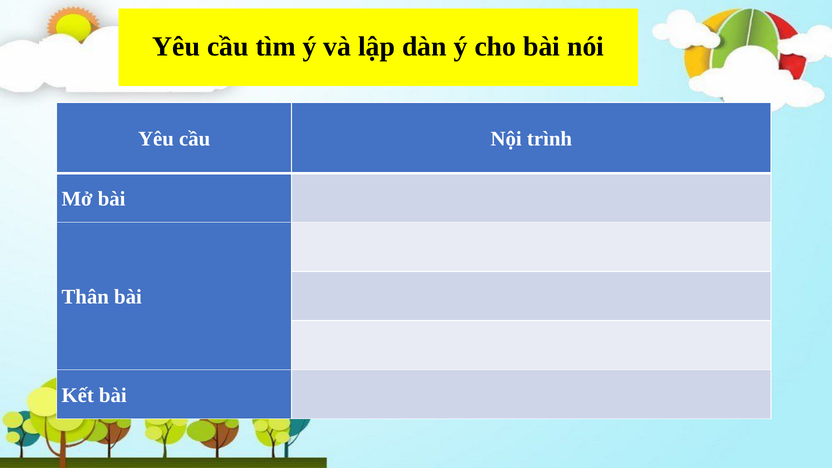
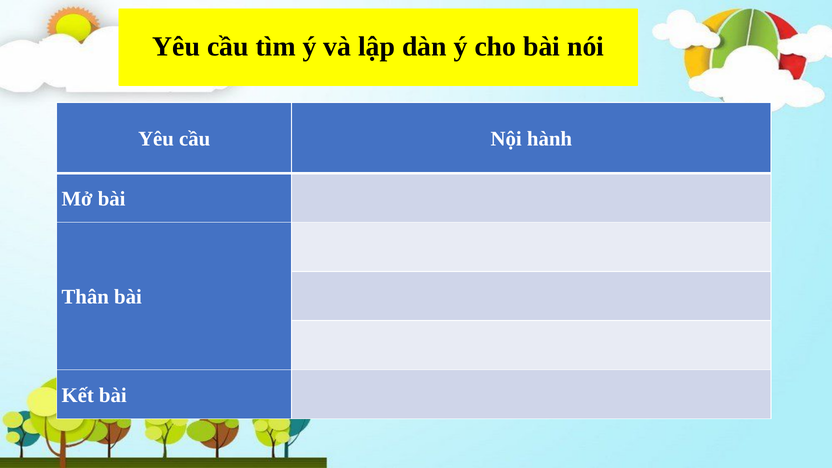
trình: trình -> hành
